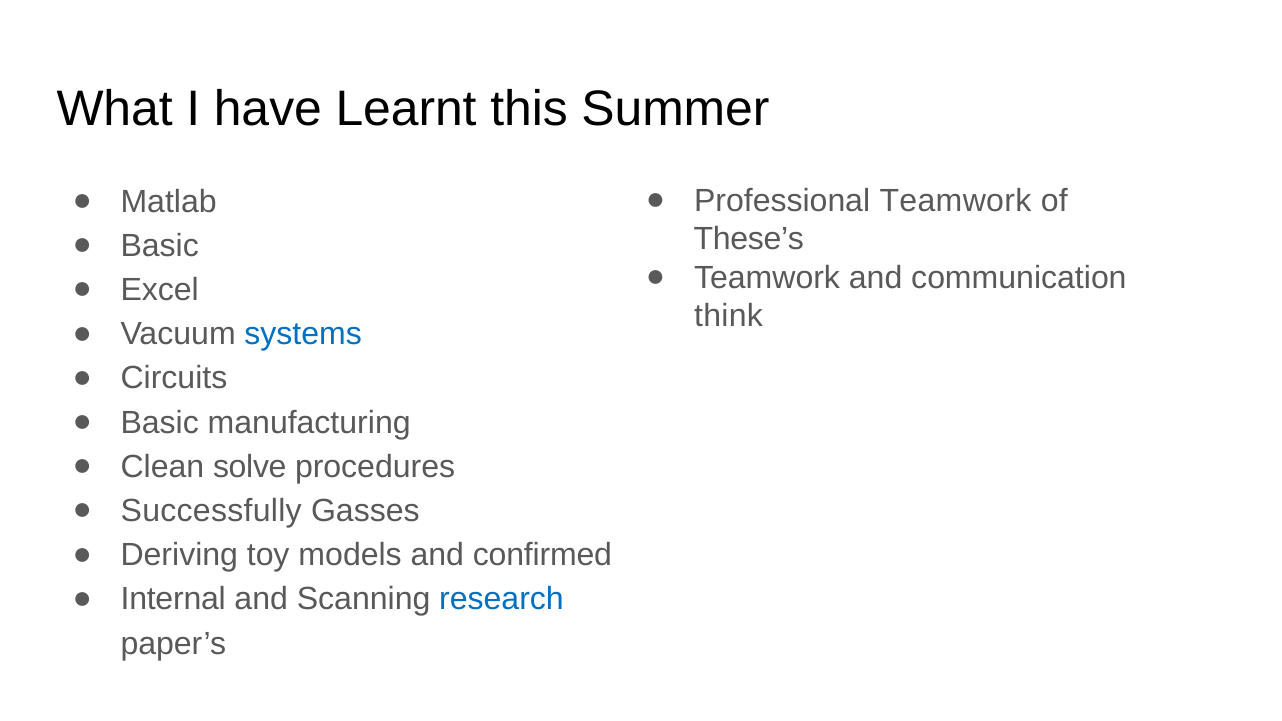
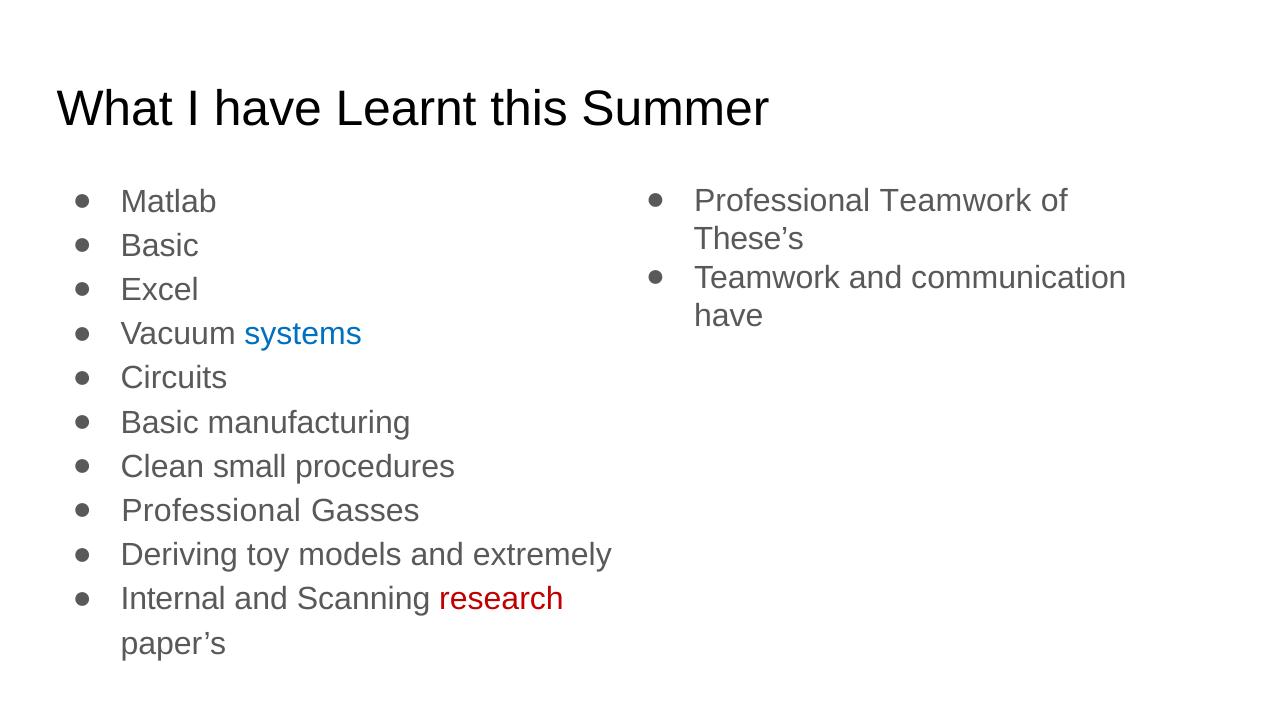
think at (729, 316): think -> have
solve: solve -> small
Successfully at (211, 511): Successfully -> Professional
confirmed: confirmed -> extremely
research colour: blue -> red
